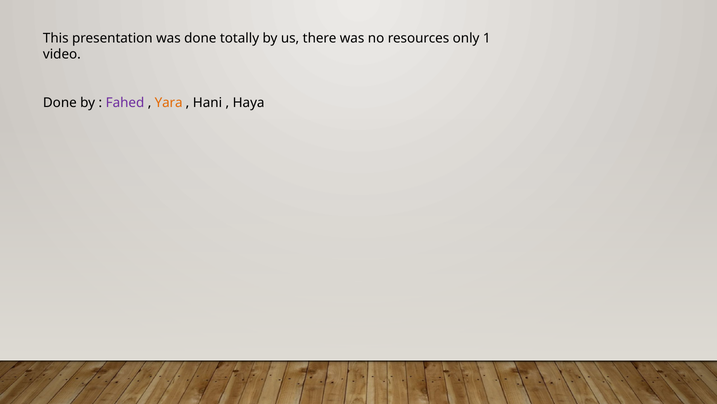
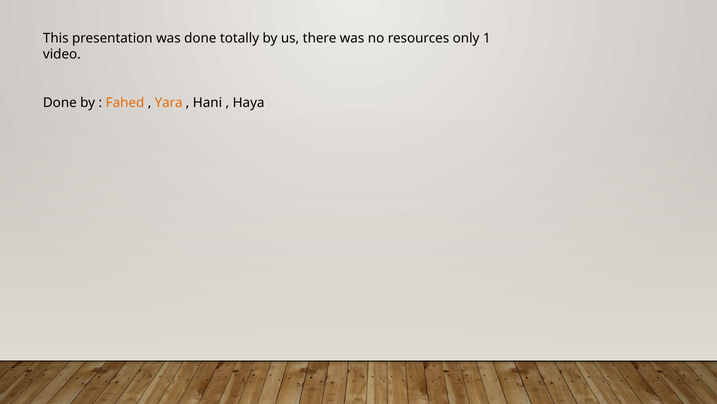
Fahed colour: purple -> orange
